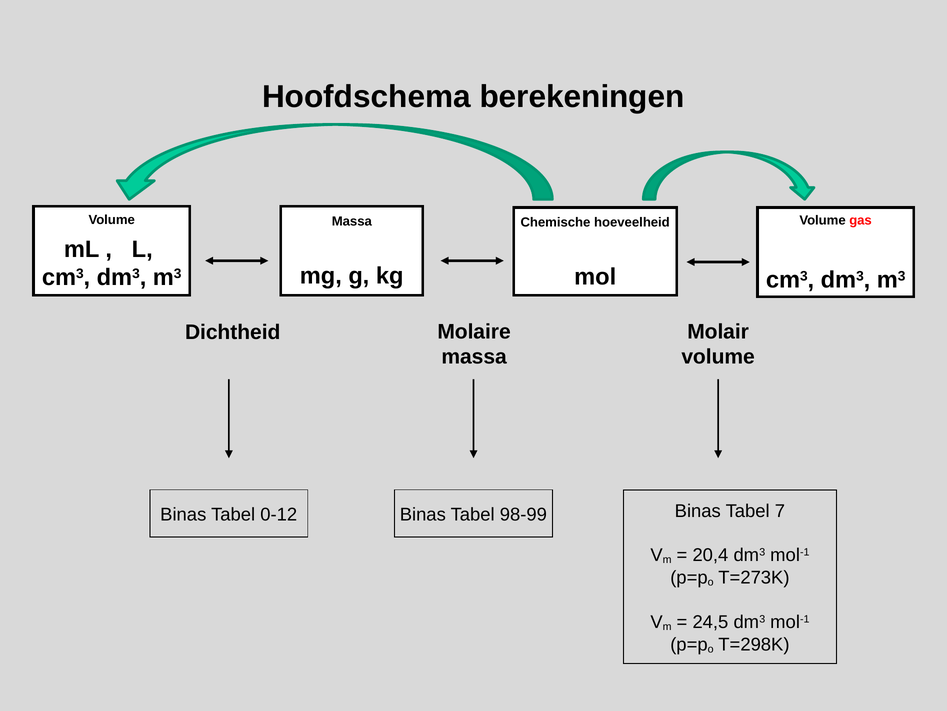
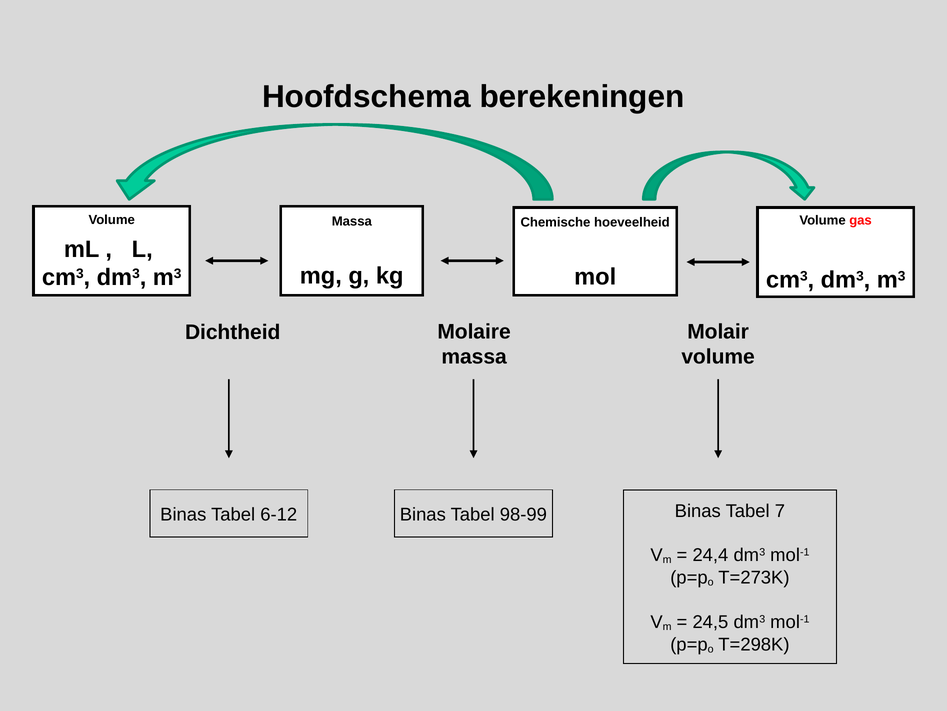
0-12: 0-12 -> 6-12
20,4: 20,4 -> 24,4
